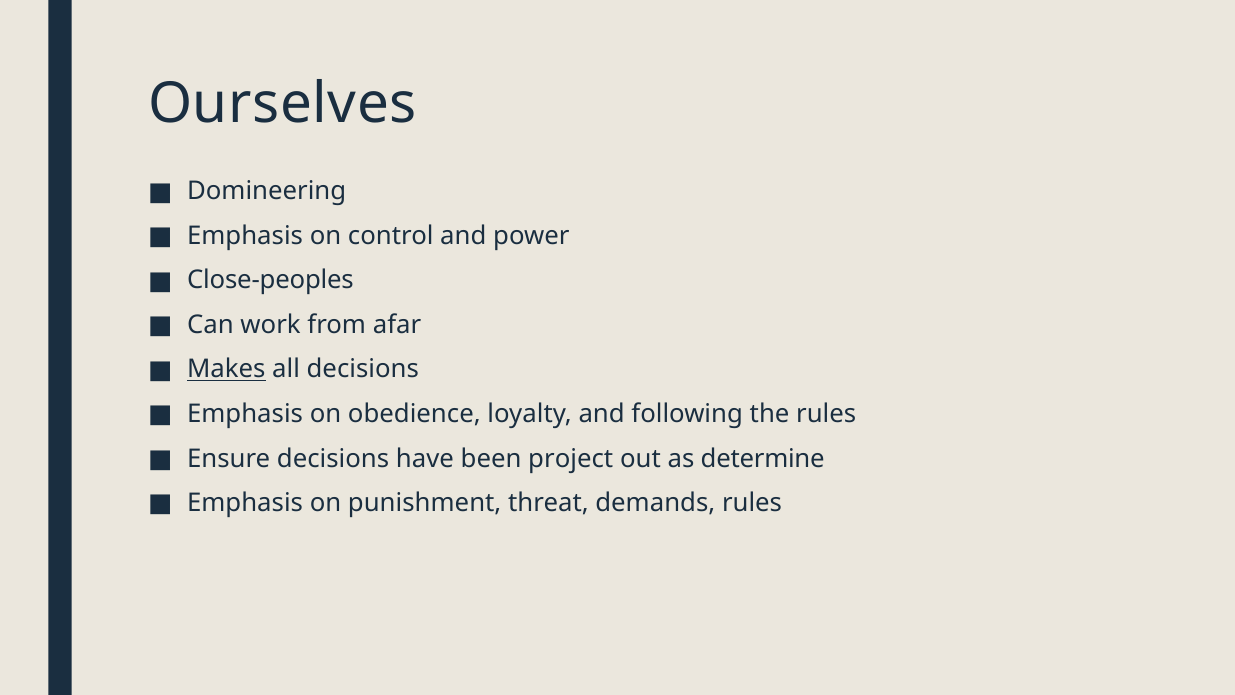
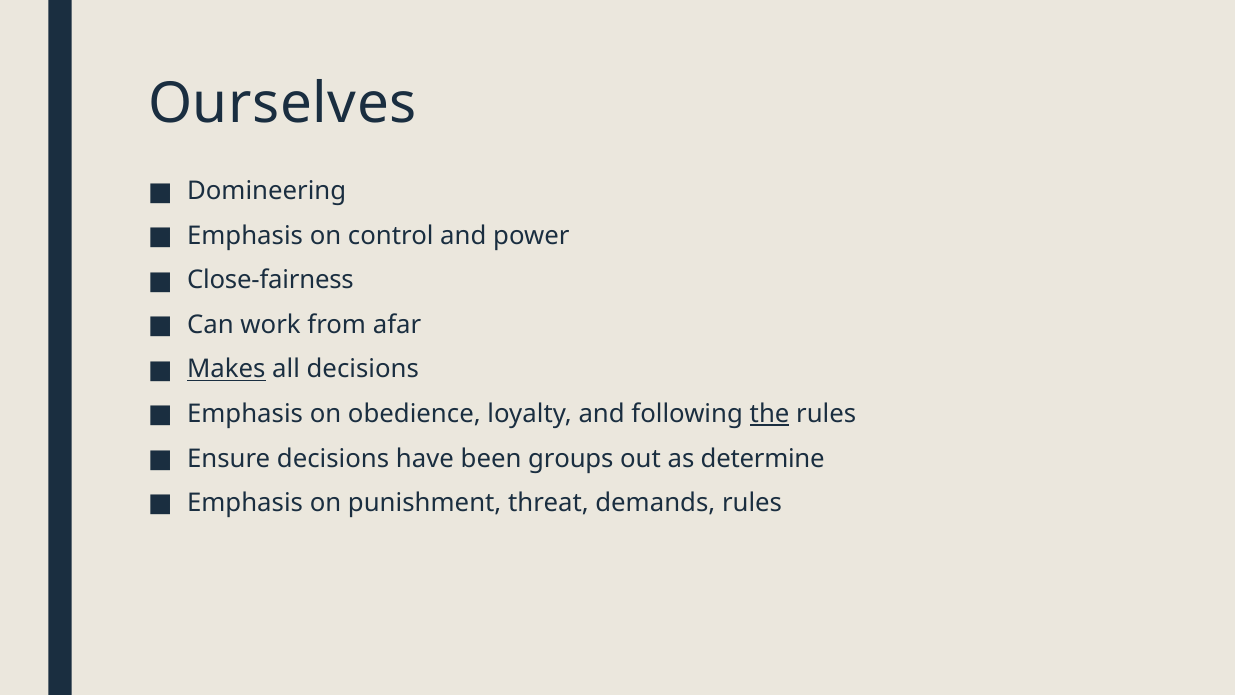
Close-peoples: Close-peoples -> Close-fairness
the underline: none -> present
project: project -> groups
